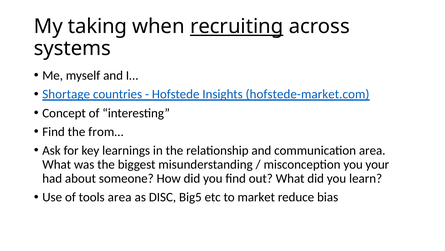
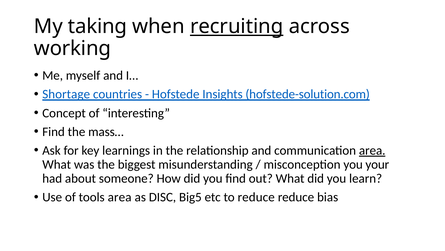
systems: systems -> working
hofstede-market.com: hofstede-market.com -> hofstede-solution.com
from…: from… -> mass…
area at (372, 150) underline: none -> present
to market: market -> reduce
